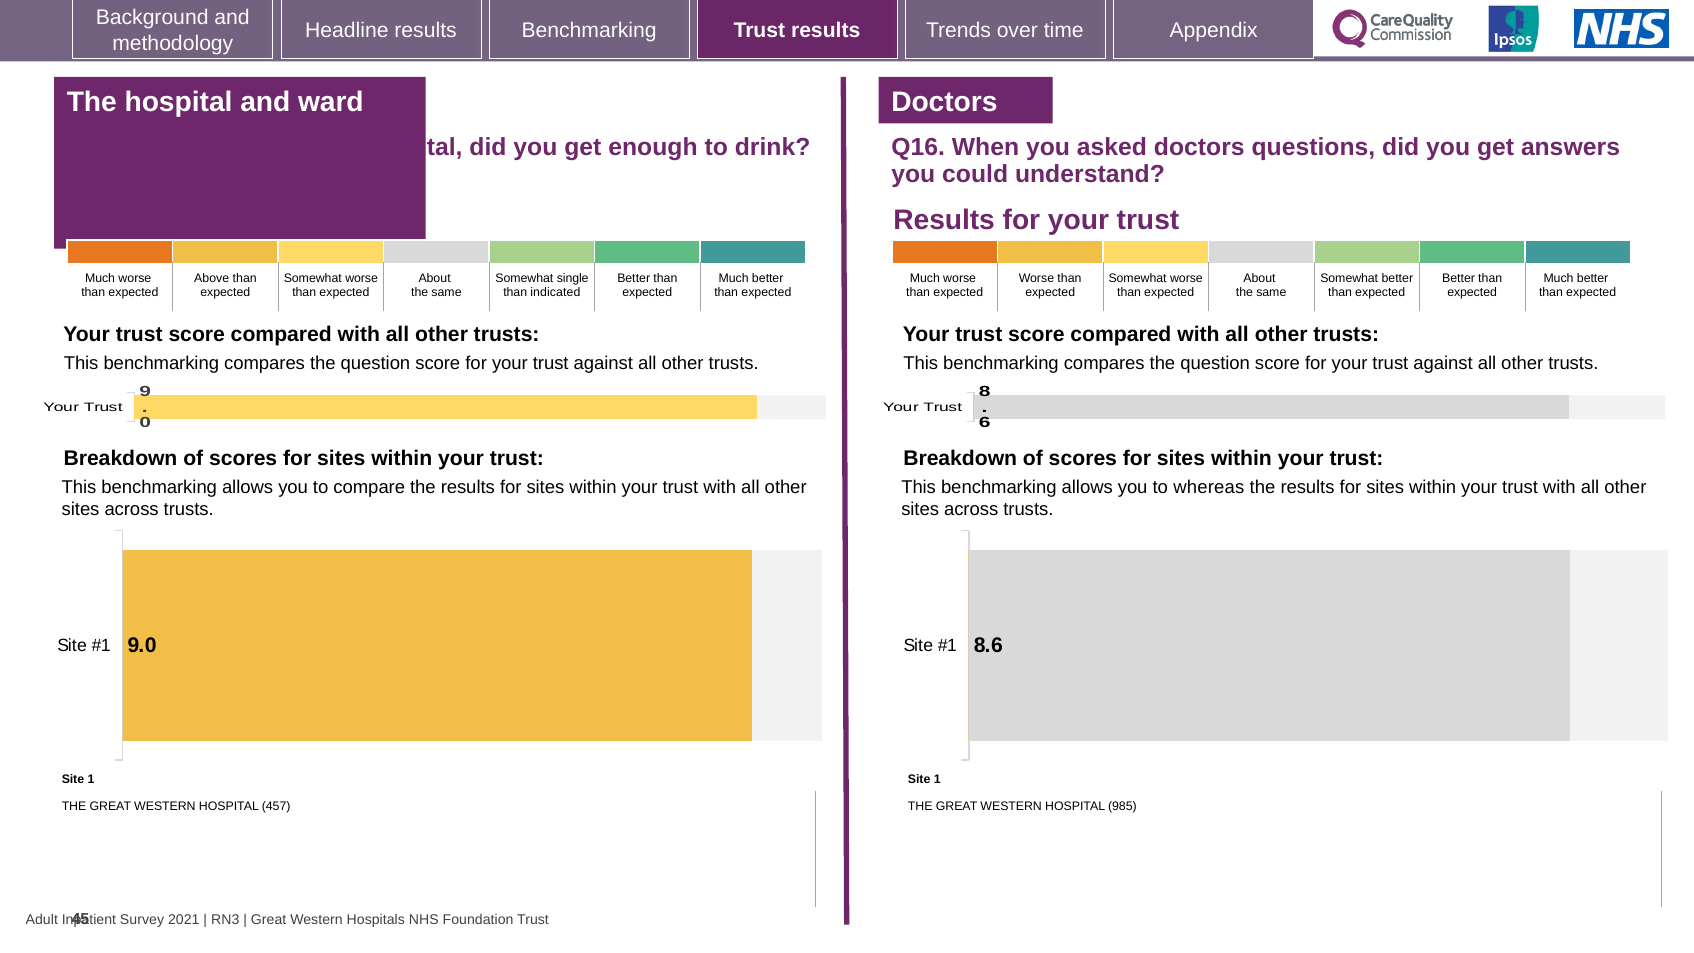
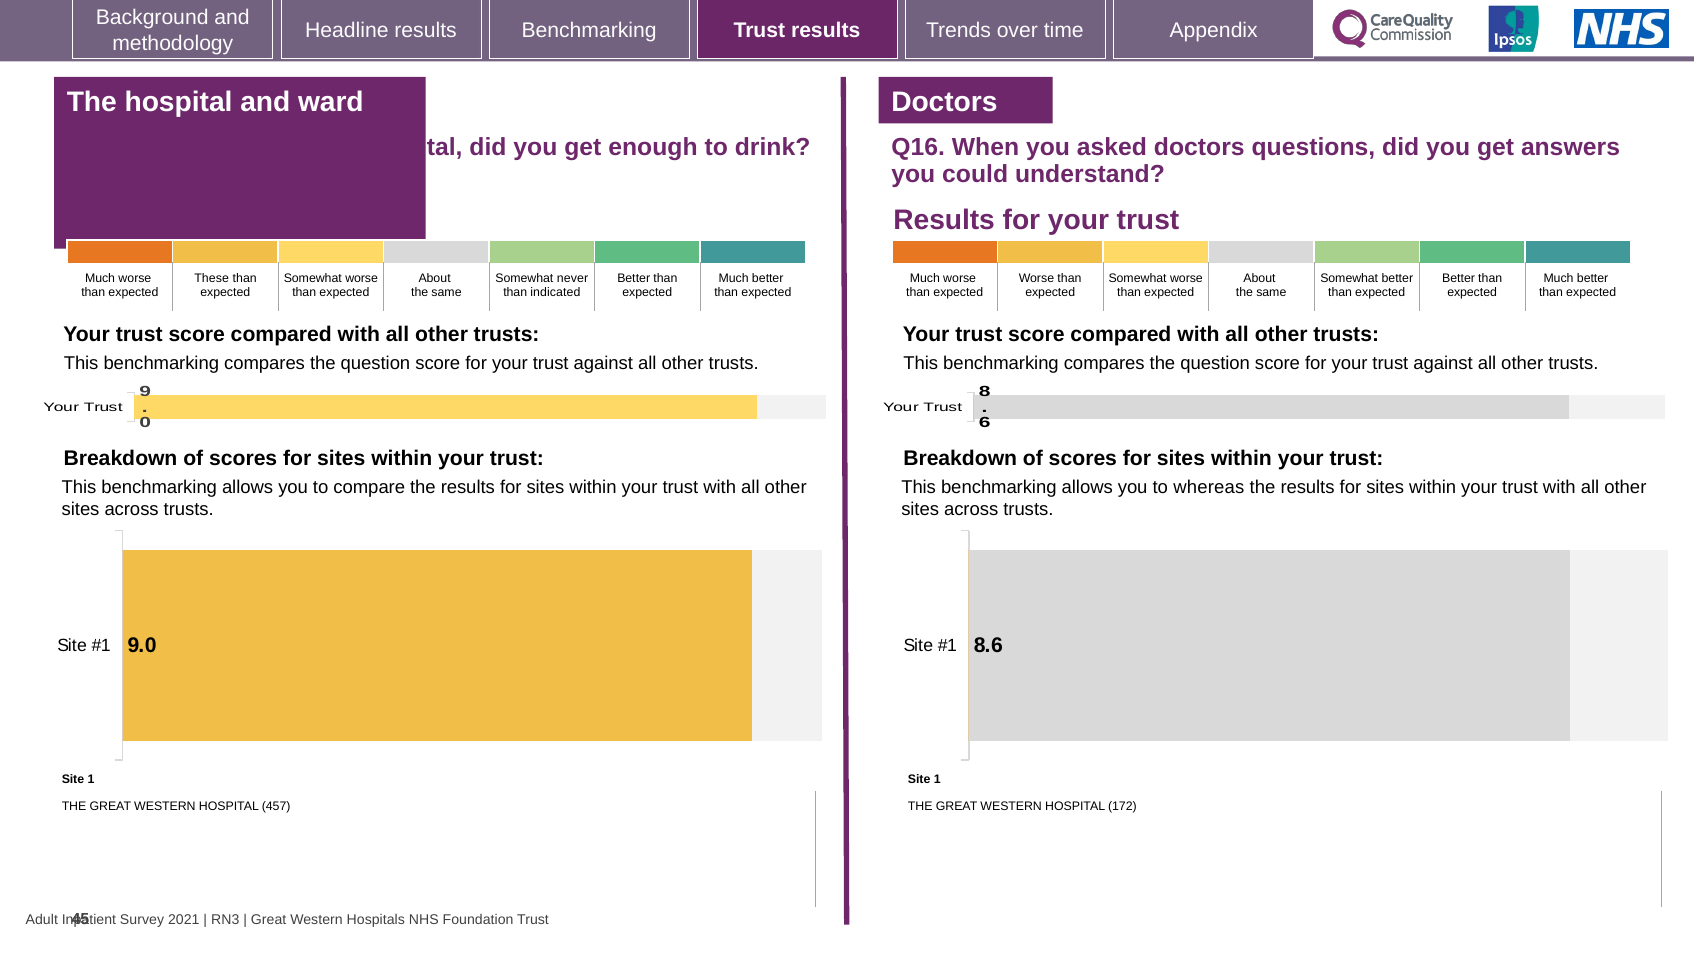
Above: Above -> These
single: single -> never
985: 985 -> 172
